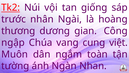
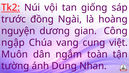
nhân: nhân -> đồng
thương: thương -> nguyện
Ngàn: Ngàn -> Dung
